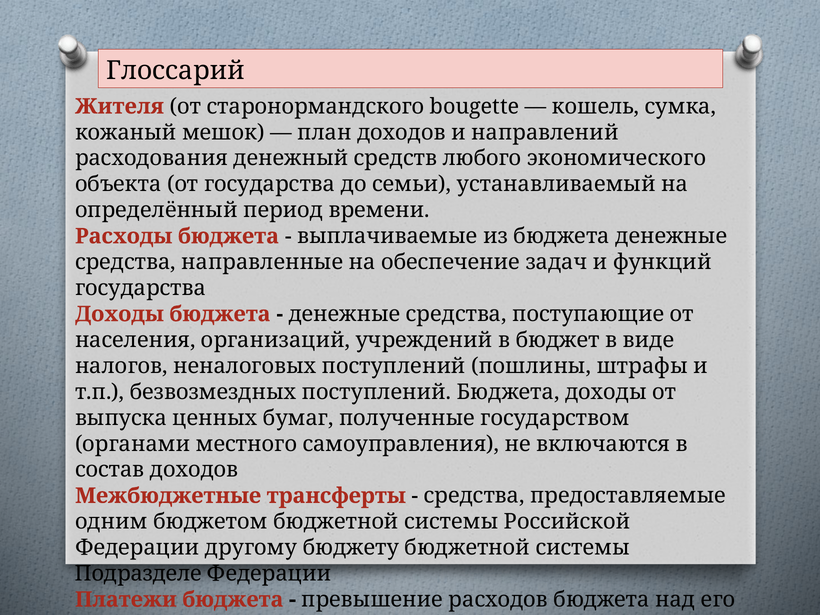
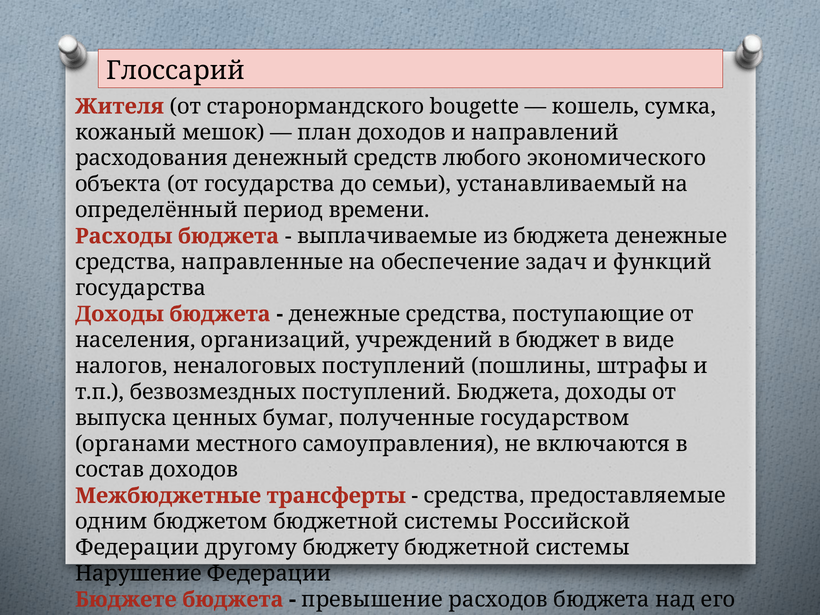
Подразделе: Подразделе -> Нарушение
Платежи: Платежи -> Бюджете
